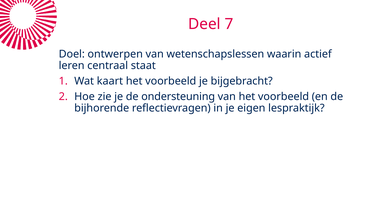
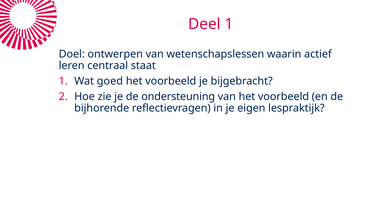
Deel 7: 7 -> 1
kaart: kaart -> goed
